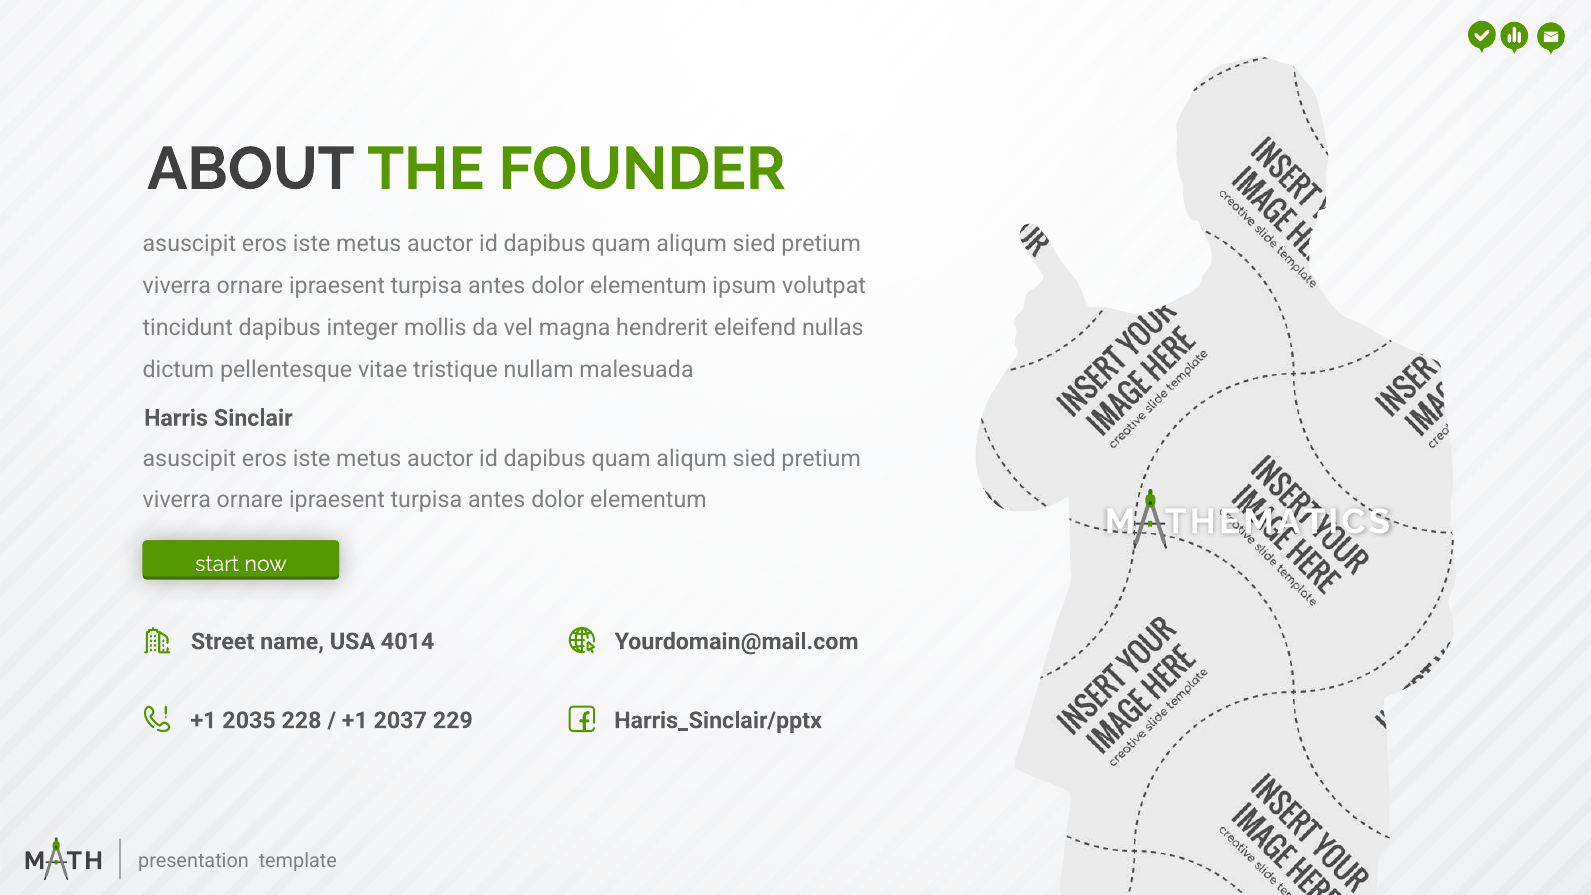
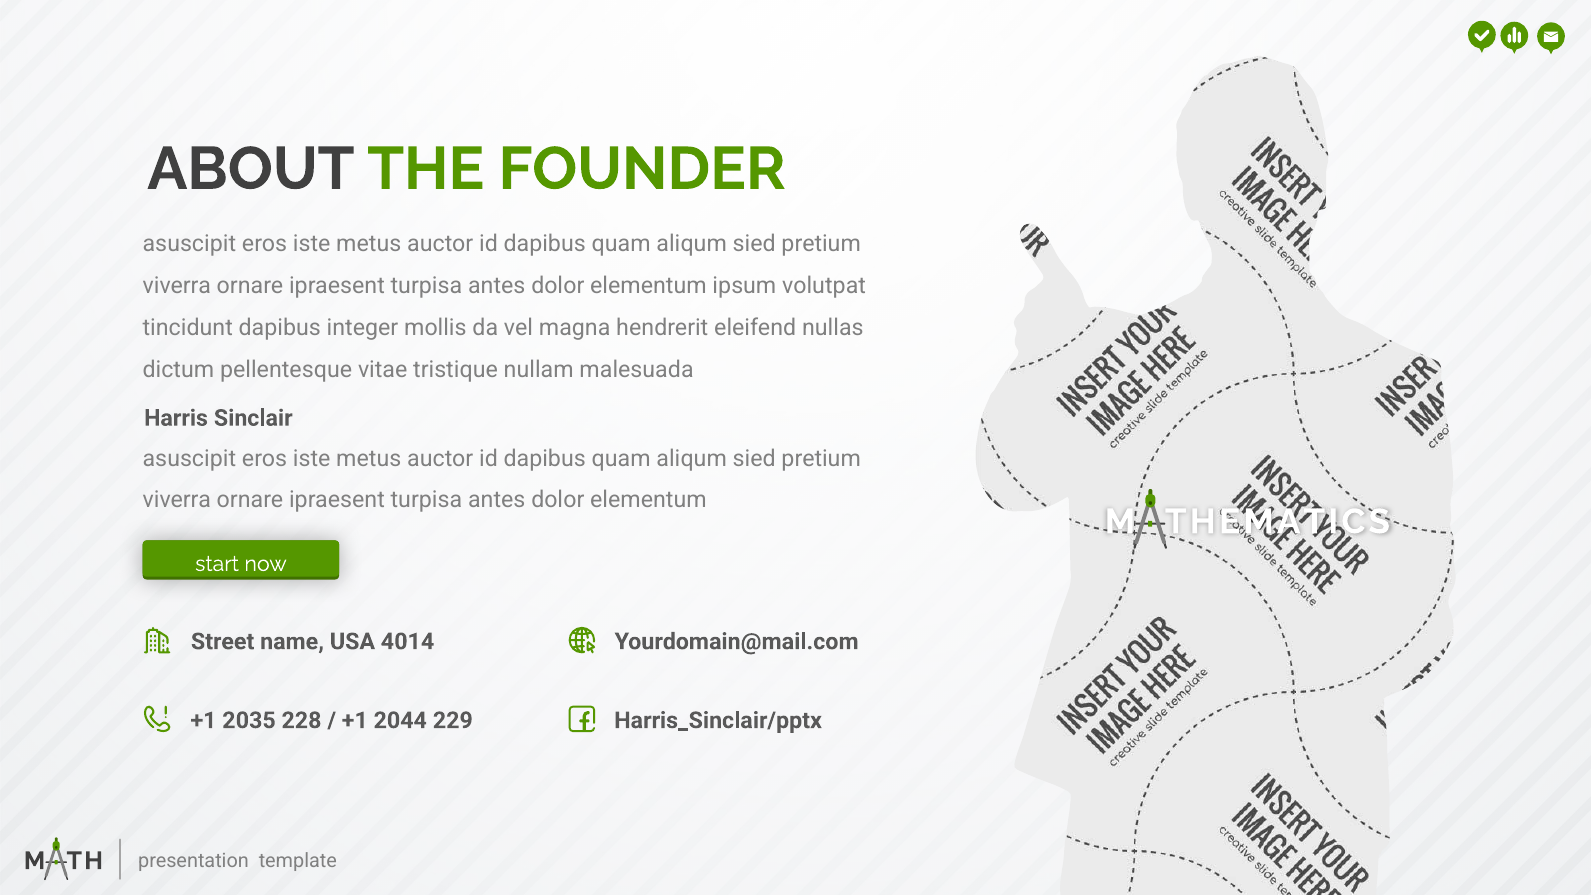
2037: 2037 -> 2044
